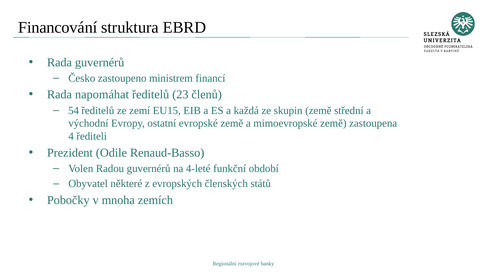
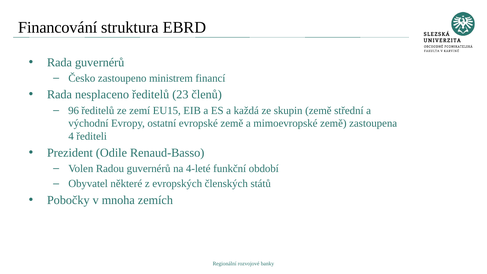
napomáhat: napomáhat -> nesplaceno
54: 54 -> 96
